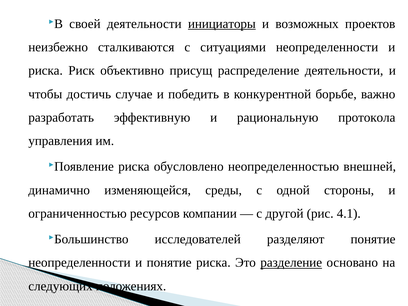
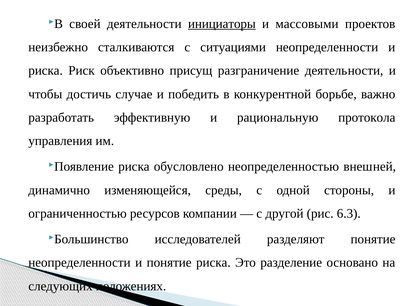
возможных: возможных -> массовыми
распределение: распределение -> разграничение
4.1: 4.1 -> 6.3
разделение underline: present -> none
